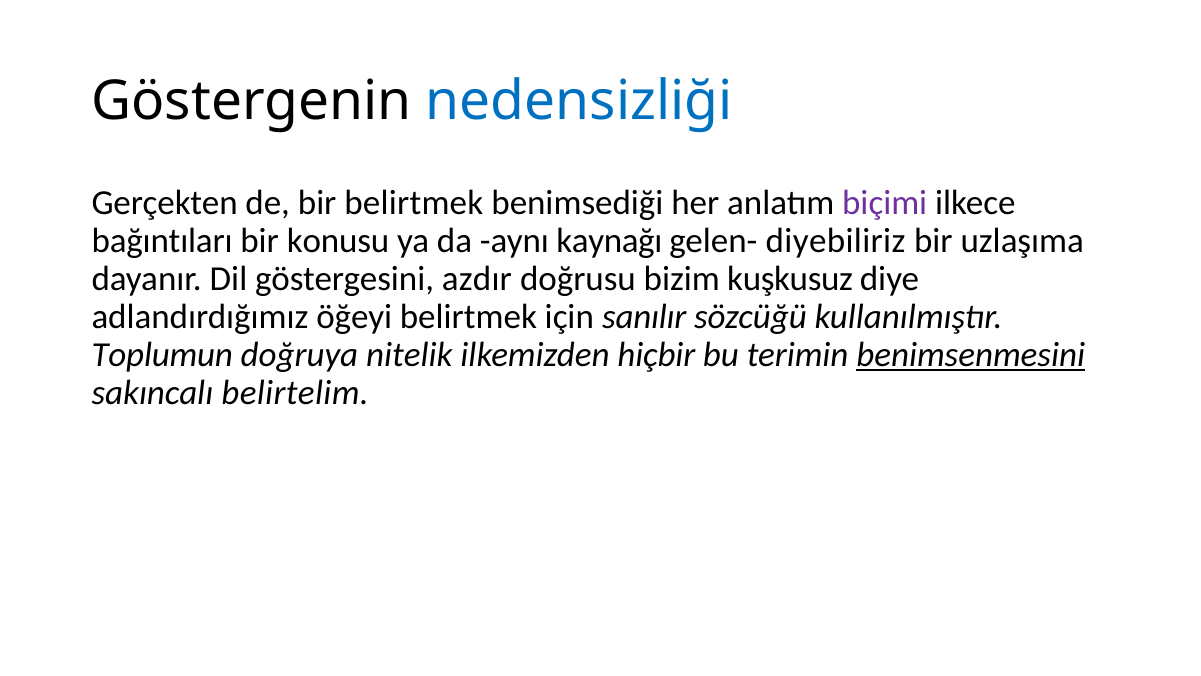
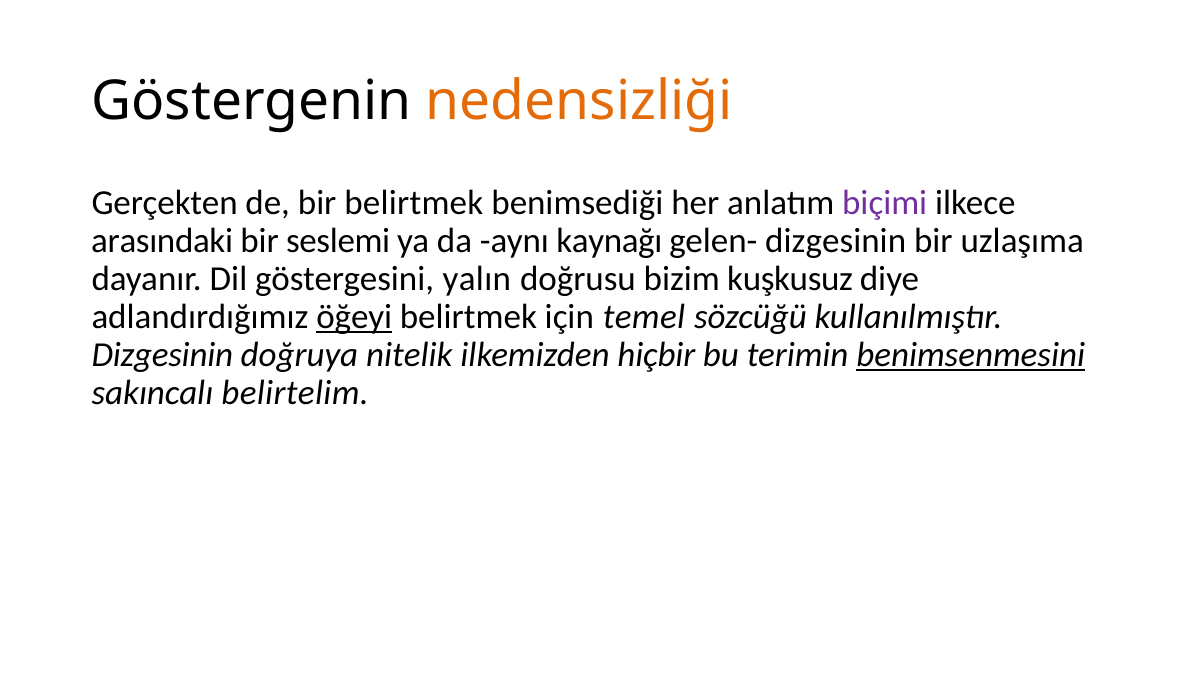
nedensizliği colour: blue -> orange
bağıntıları: bağıntıları -> arasındaki
konusu: konusu -> seslemi
gelen- diyebiliriz: diyebiliriz -> dizgesinin
azdır: azdır -> yalın
öğeyi underline: none -> present
sanılır: sanılır -> temel
Toplumun at (162, 354): Toplumun -> Dizgesinin
